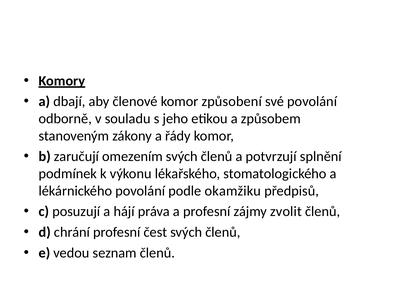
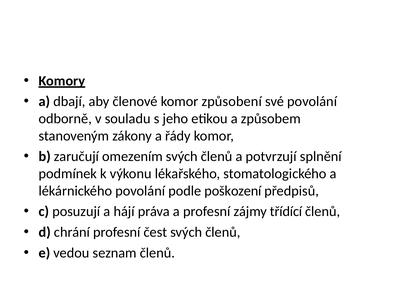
okamžiku: okamžiku -> poškození
zvolit: zvolit -> třídící
